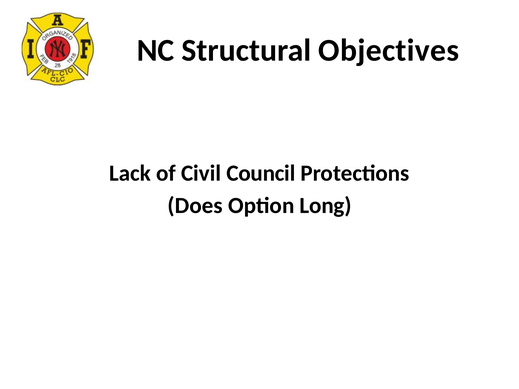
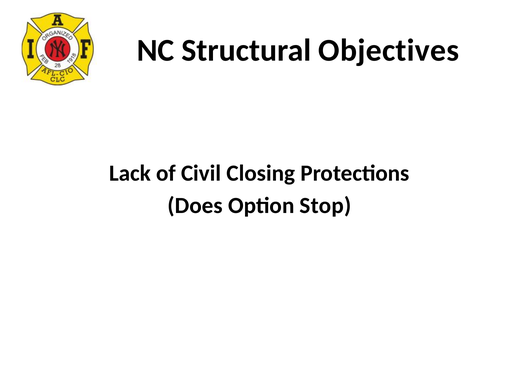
Council: Council -> Closing
Long: Long -> Stop
